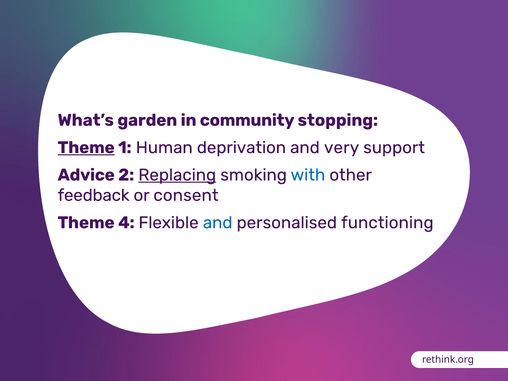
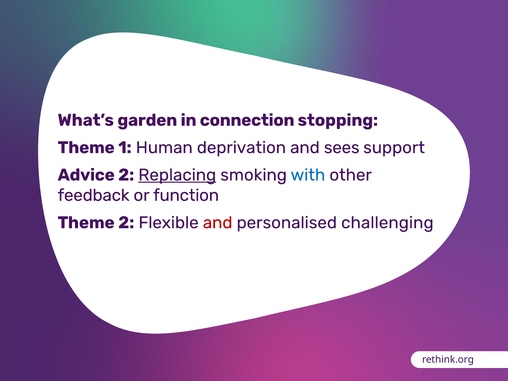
community: community -> connection
Theme at (86, 148) underline: present -> none
very: very -> sees
consent: consent -> function
Theme 4: 4 -> 2
and at (218, 223) colour: blue -> red
functioning: functioning -> challenging
